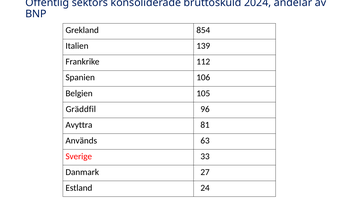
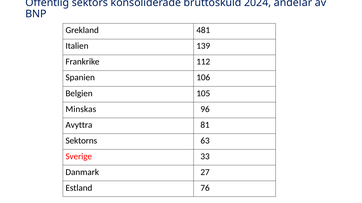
854: 854 -> 481
Gräddfil: Gräddfil -> Minskas
Används: Används -> Sektorns
24: 24 -> 76
